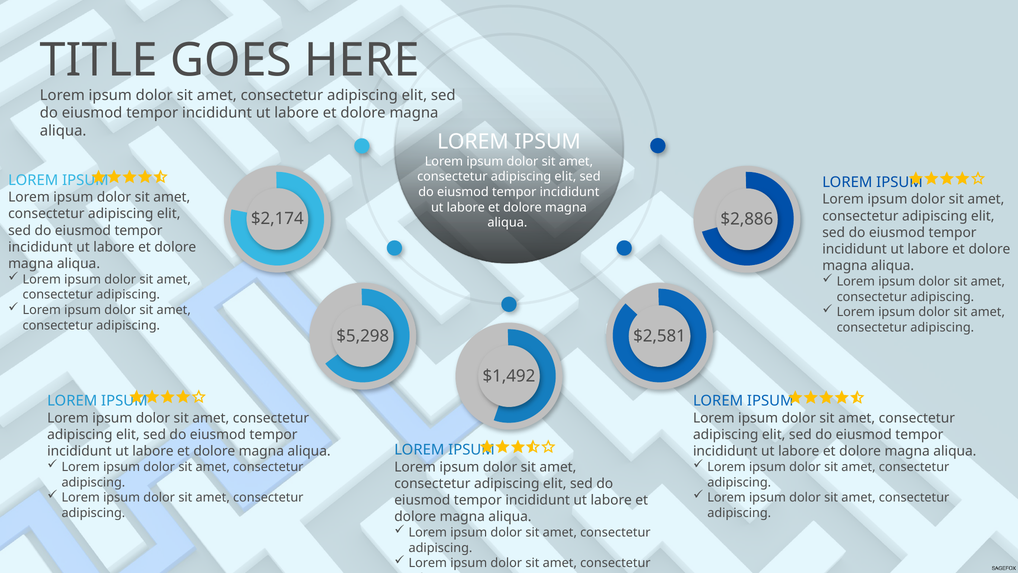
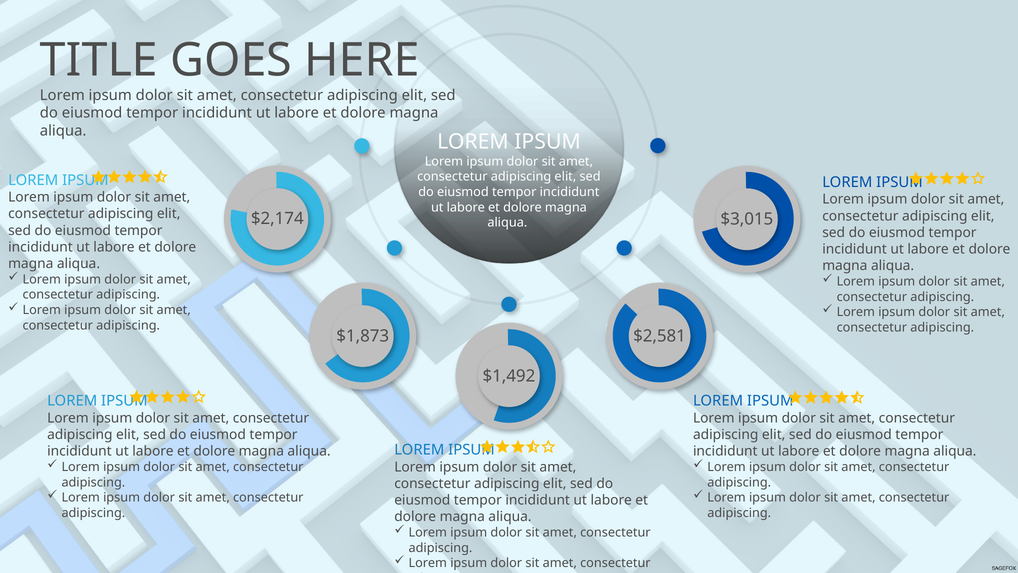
$2,886: $2,886 -> $3,015
$5,298: $5,298 -> $1,873
